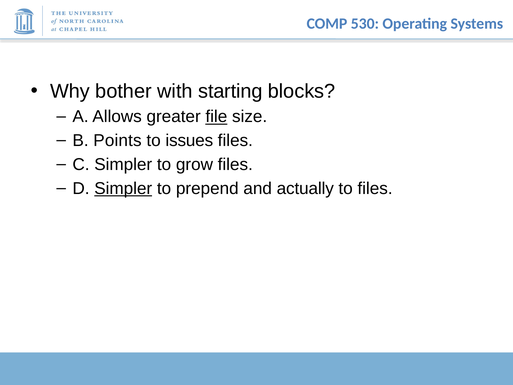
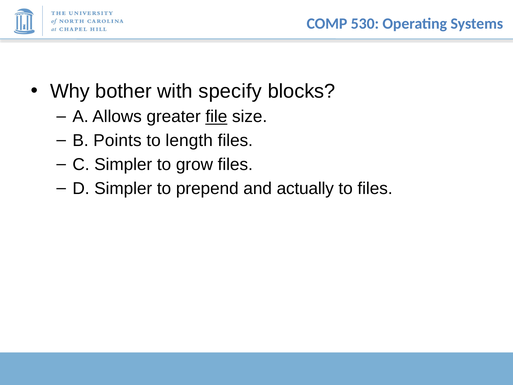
starting: starting -> specify
issues: issues -> length
Simpler at (123, 188) underline: present -> none
